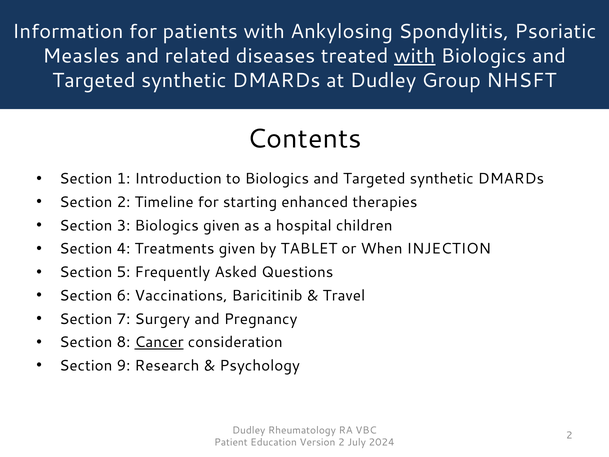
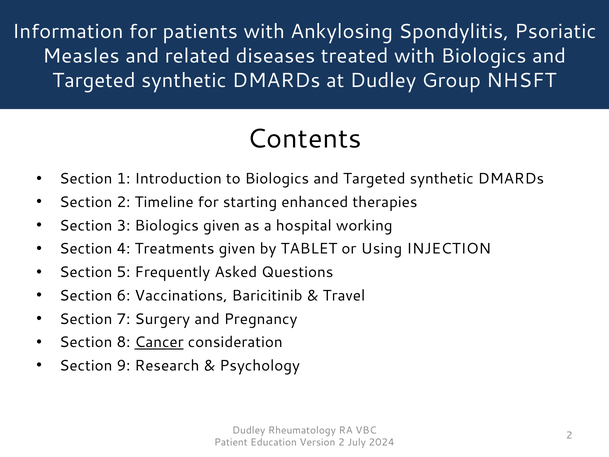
with at (415, 56) underline: present -> none
children: children -> working
When: When -> Using
